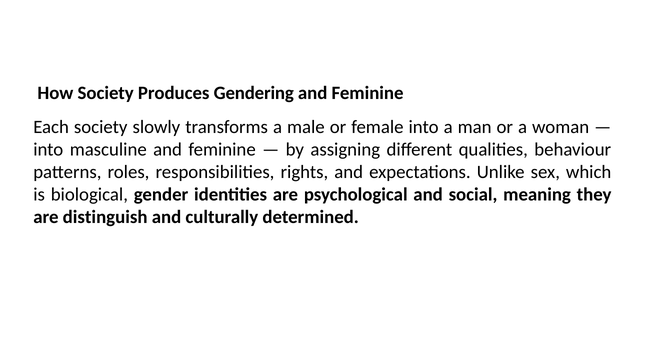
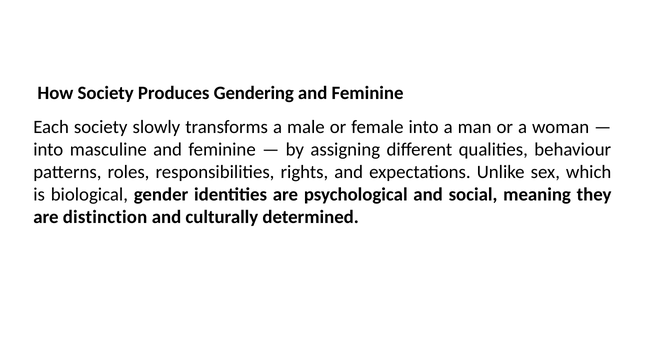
distinguish: distinguish -> distinction
